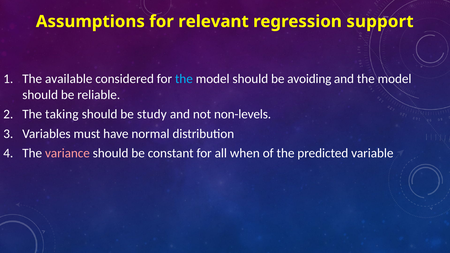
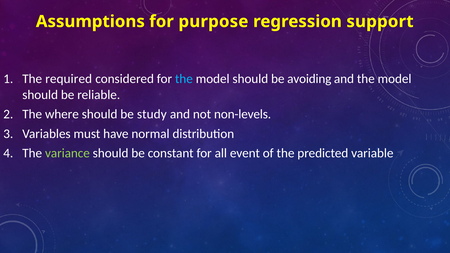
relevant: relevant -> purpose
available: available -> required
taking: taking -> where
variance colour: pink -> light green
when: when -> event
